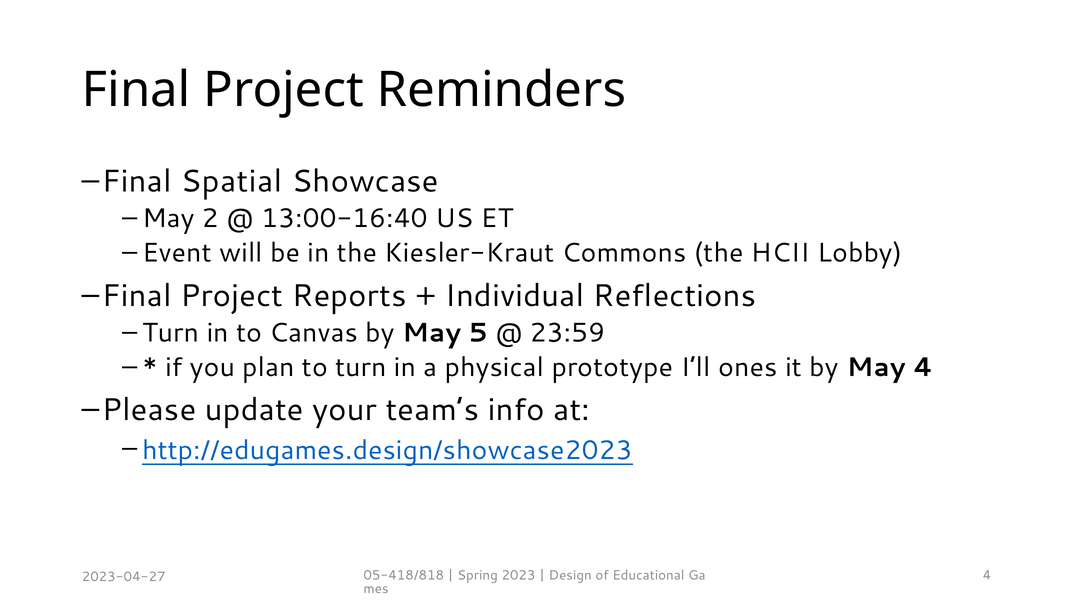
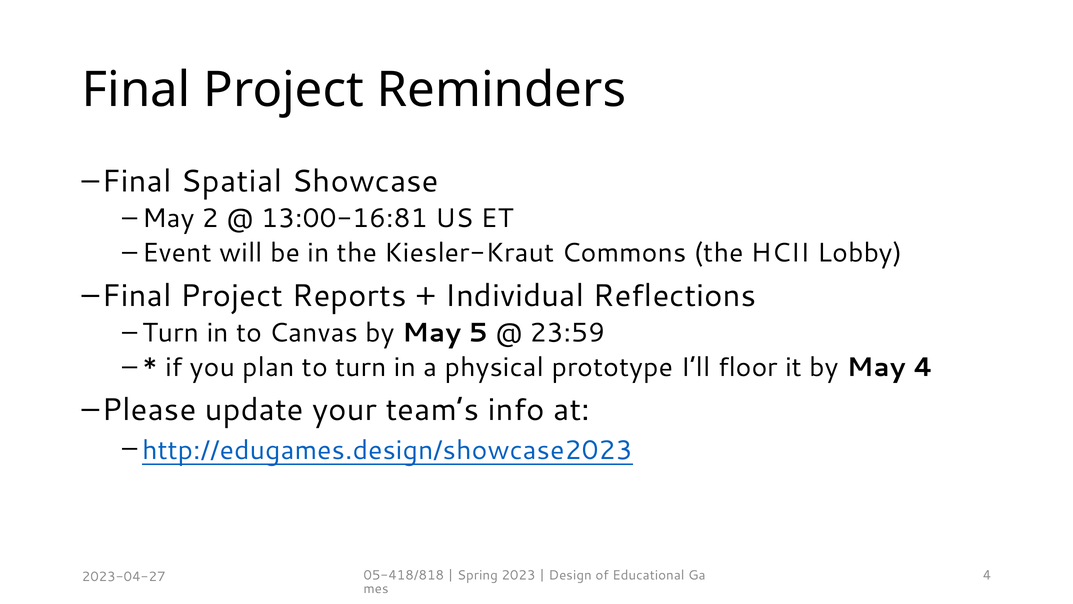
13:00-16:40: 13:00-16:40 -> 13:00-16:81
ones: ones -> floor
